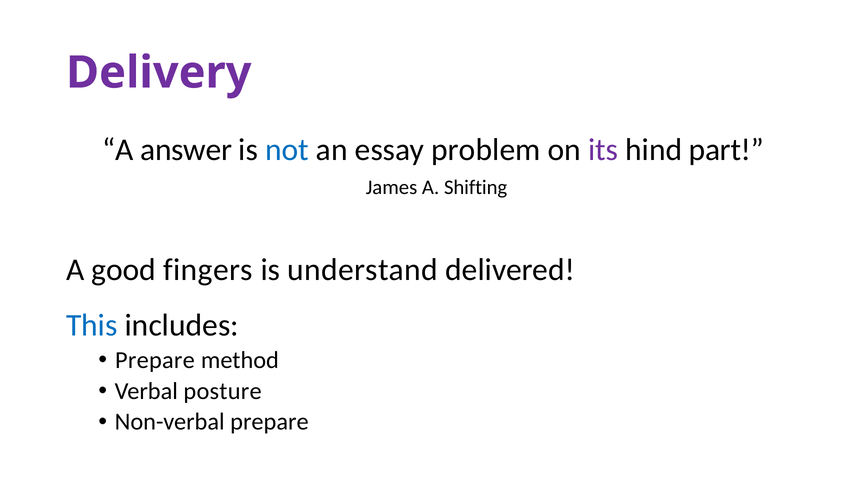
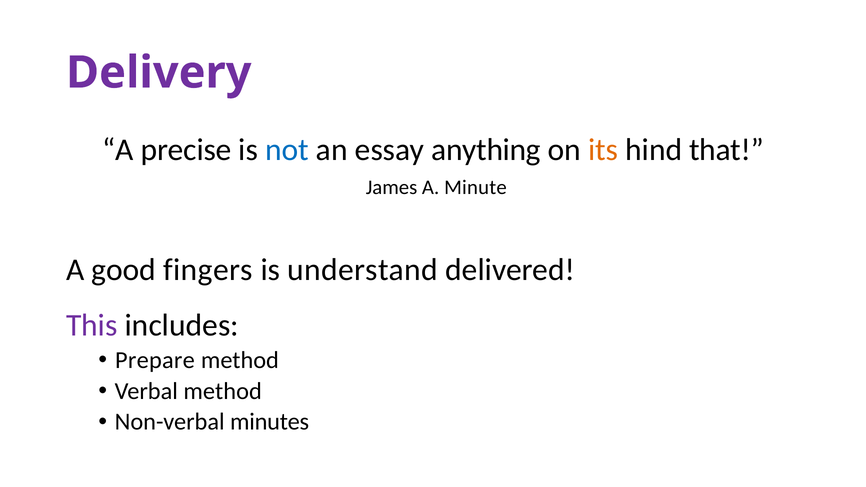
answer: answer -> precise
problem: problem -> anything
its colour: purple -> orange
part: part -> that
Shifting: Shifting -> Minute
This colour: blue -> purple
Verbal posture: posture -> method
Non-verbal prepare: prepare -> minutes
